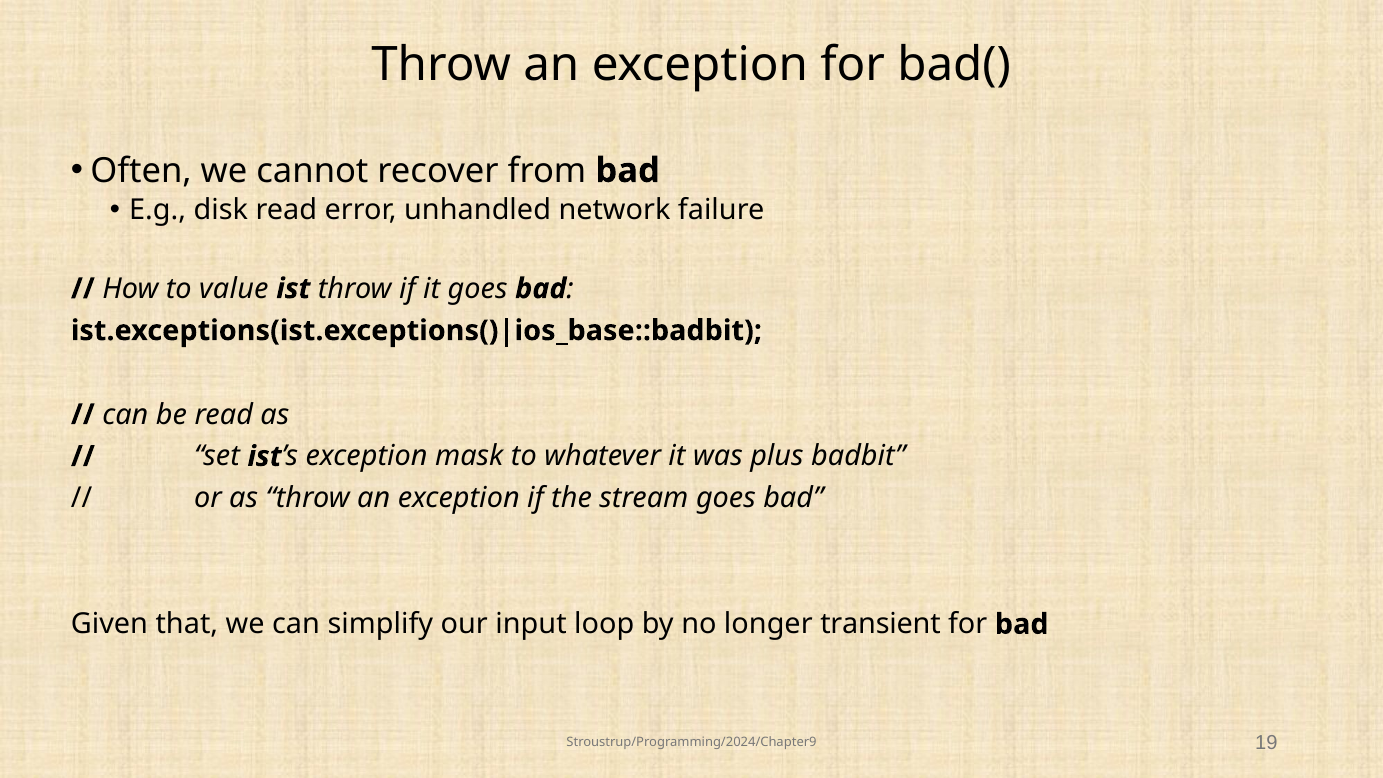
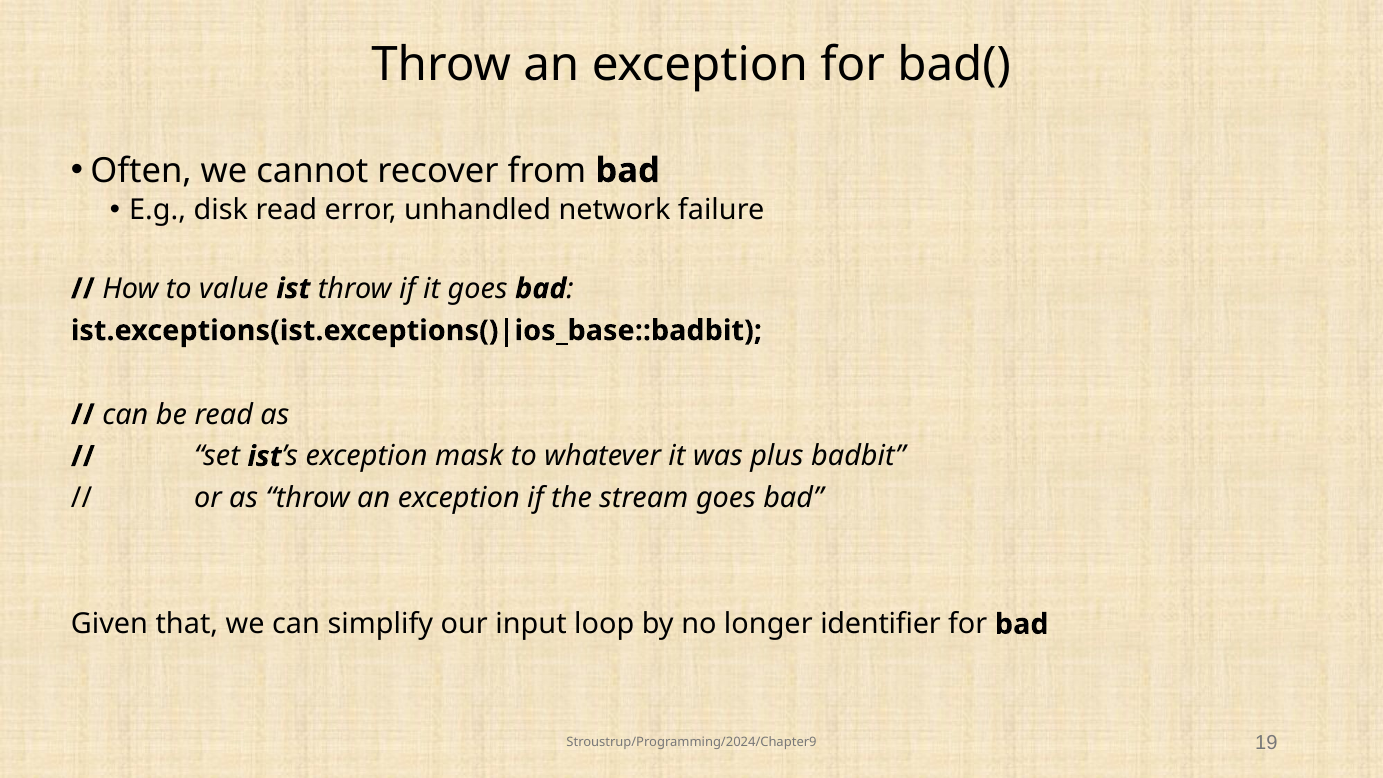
transient: transient -> identifier
